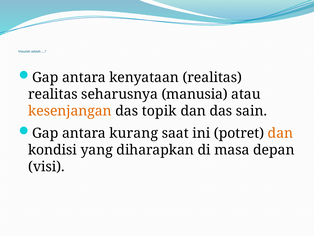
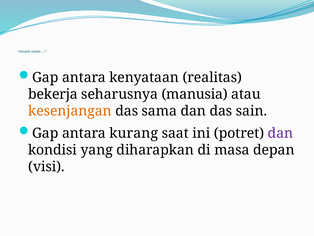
realitas at (53, 94): realitas -> bekerja
topik: topik -> sama
dan at (280, 133) colour: orange -> purple
